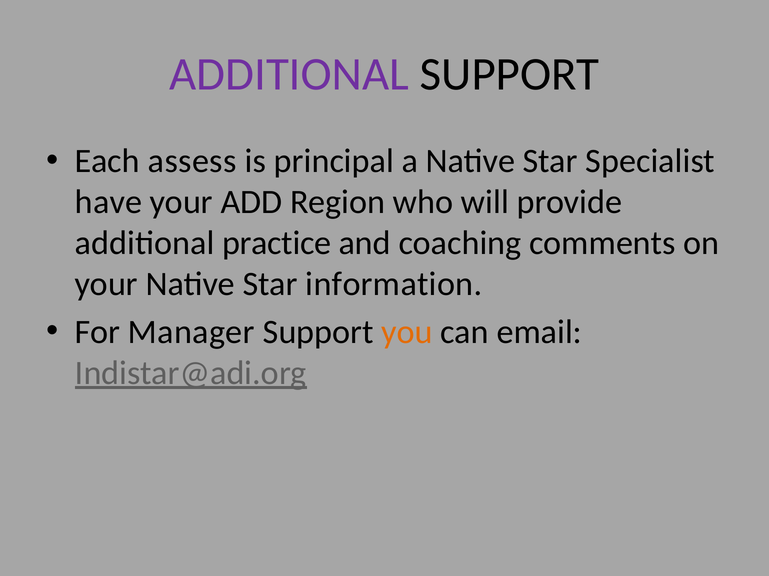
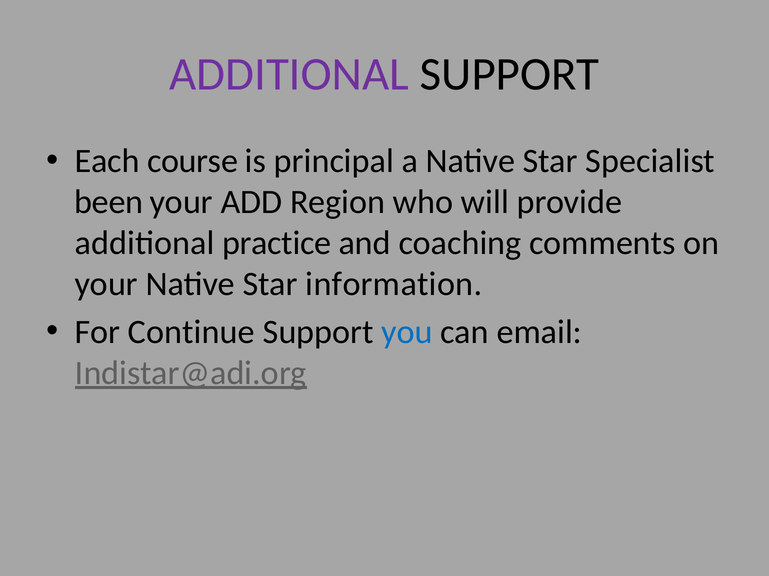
assess: assess -> course
have: have -> been
Manager: Manager -> Continue
you colour: orange -> blue
